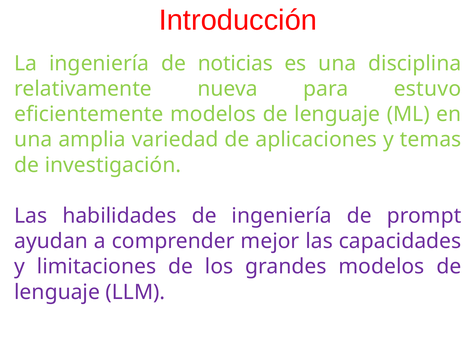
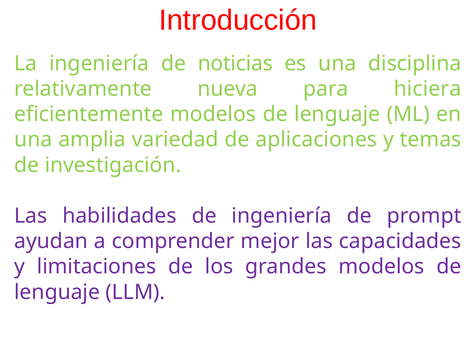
estuvo: estuvo -> hiciera
